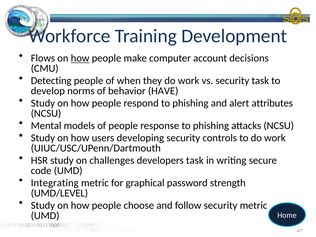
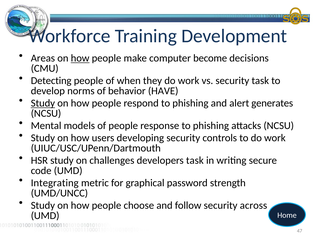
Flows: Flows -> Areas
account: account -> become
Study at (43, 103) underline: none -> present
attributes: attributes -> generates
UMD/LEVEL: UMD/LEVEL -> UMD/UNCC
security metric: metric -> across
